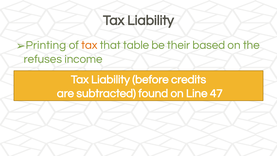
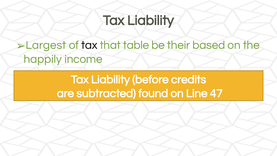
Printing: Printing -> Largest
tax at (89, 45) colour: orange -> black
refuses: refuses -> happily
